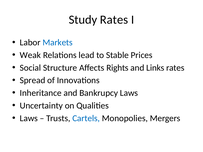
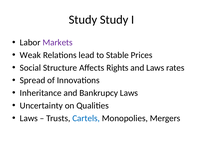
Study Rates: Rates -> Study
Markets colour: blue -> purple
and Links: Links -> Laws
